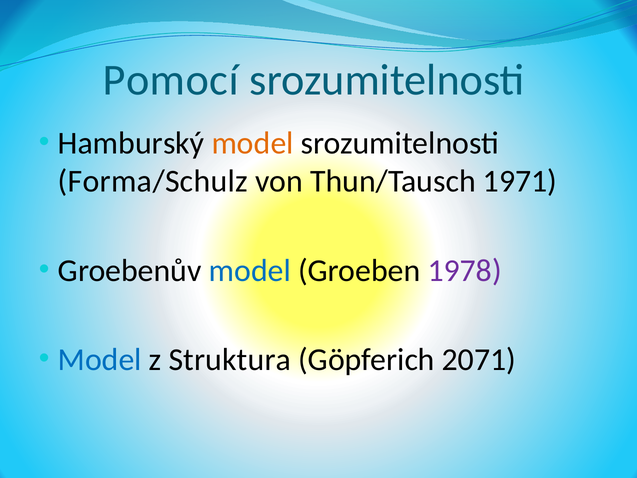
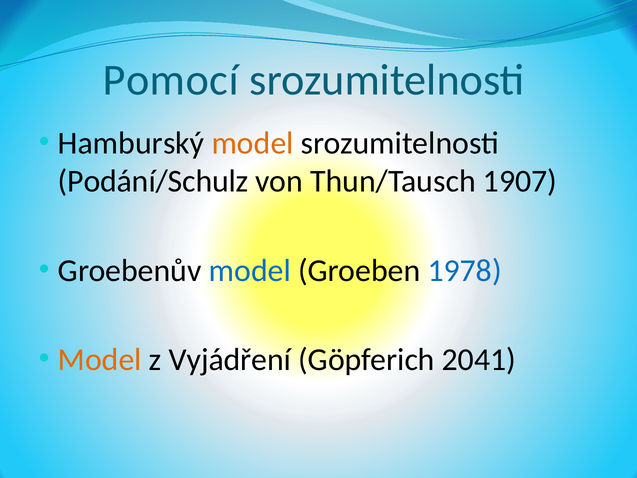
Forma/Schulz: Forma/Schulz -> Podání/Schulz
1971: 1971 -> 1907
1978 colour: purple -> blue
Model at (100, 360) colour: blue -> orange
Struktura: Struktura -> Vyjádření
2071: 2071 -> 2041
